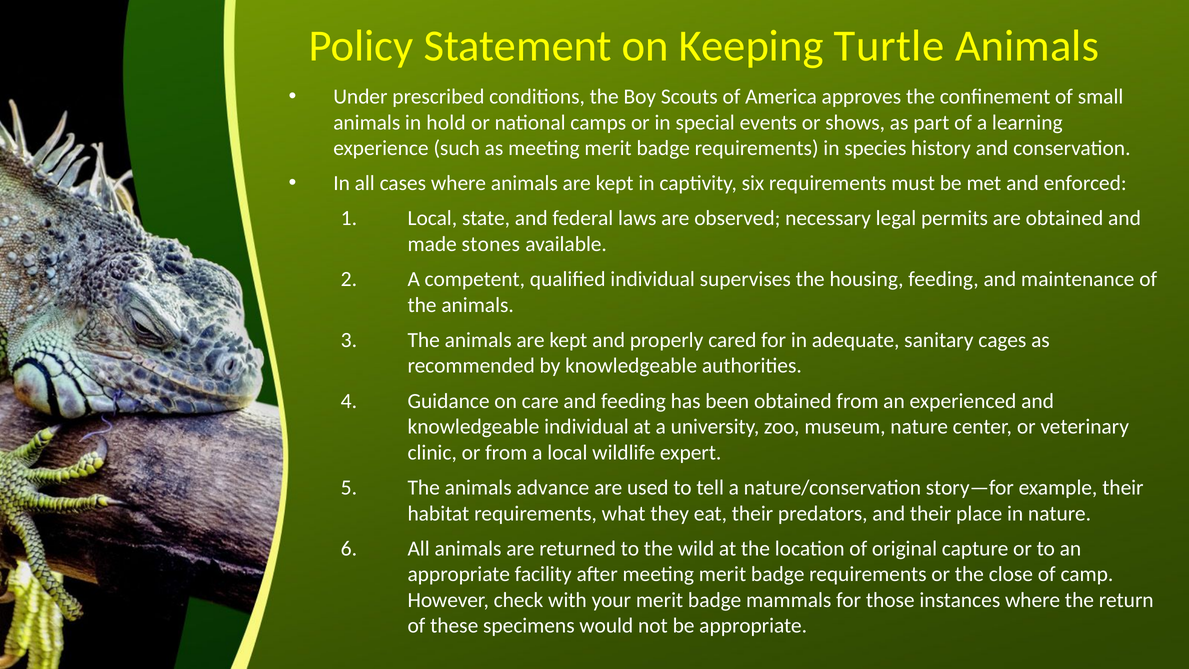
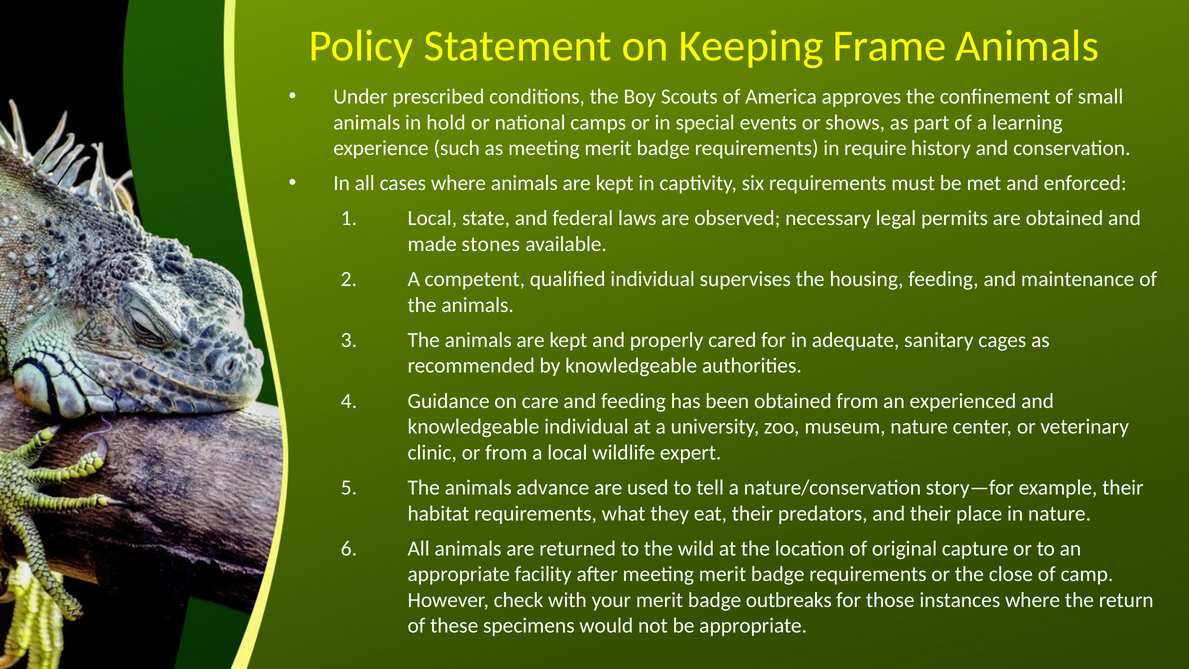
Turtle: Turtle -> Frame
species: species -> require
mammals: mammals -> outbreaks
